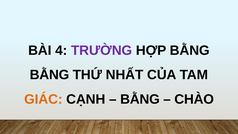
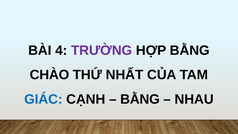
BẰNG at (49, 75): BẰNG -> CHÀO
GIÁC colour: orange -> blue
CHÀO: CHÀO -> NHAU
